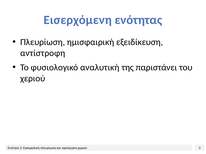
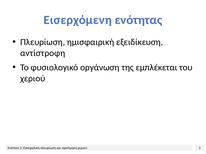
αναλυτική: αναλυτική -> οργάνωση
παριστάνει: παριστάνει -> εμπλέκεται
